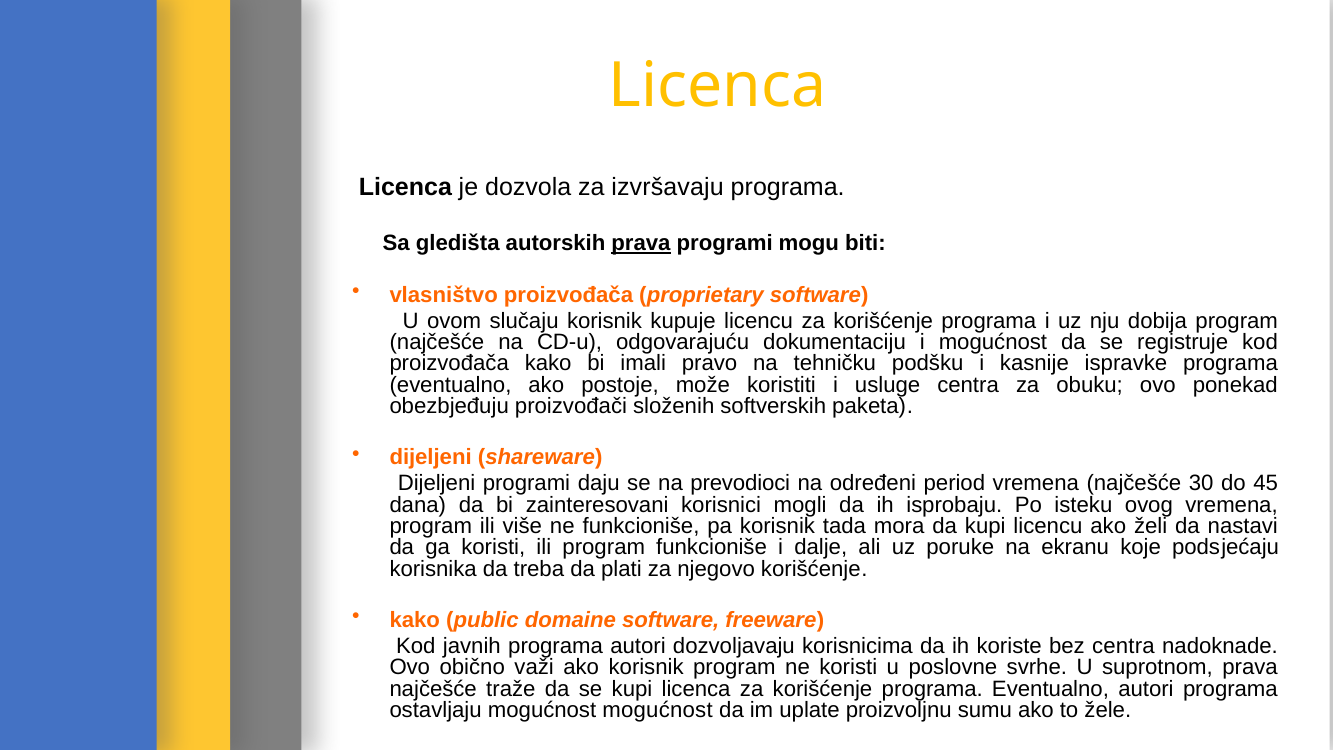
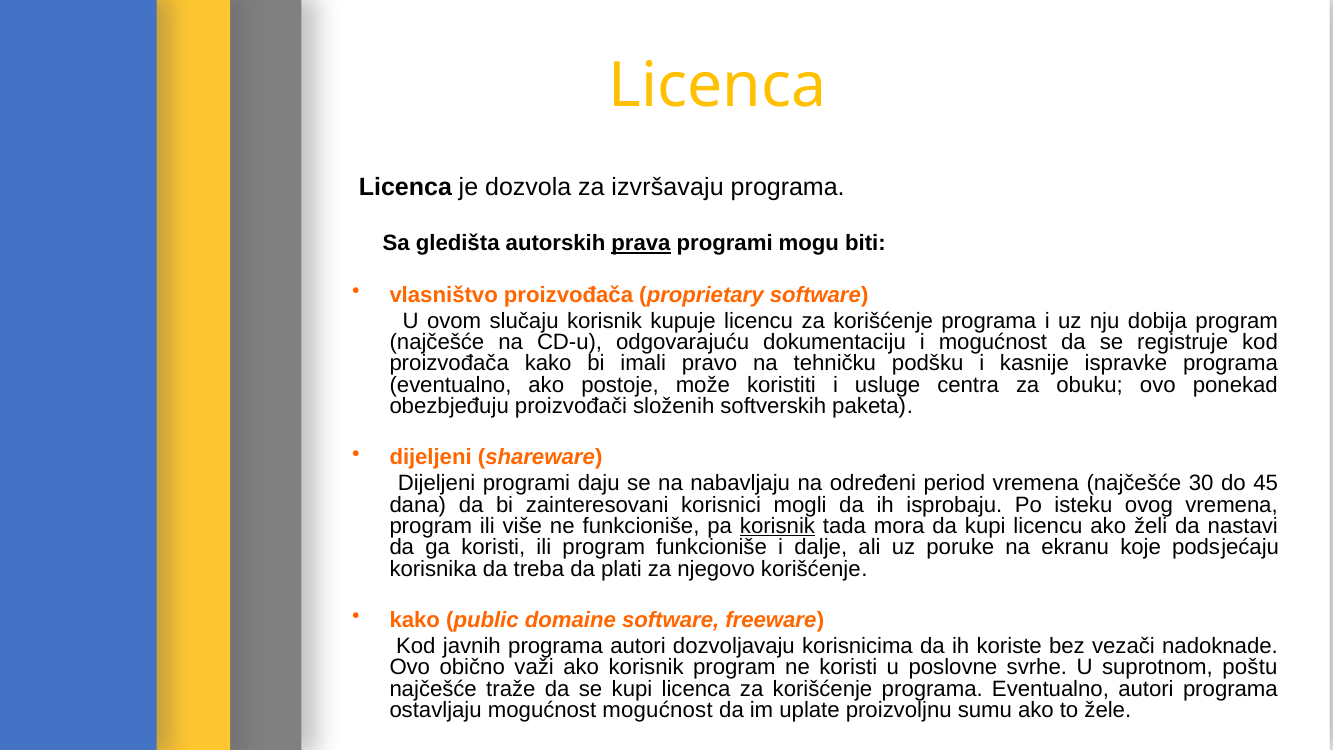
prevodioci: prevodioci -> nabavljaju
korisnik at (778, 526) underline: none -> present
bez centra: centra -> vezači
suprotnom prava: prava -> poštu
